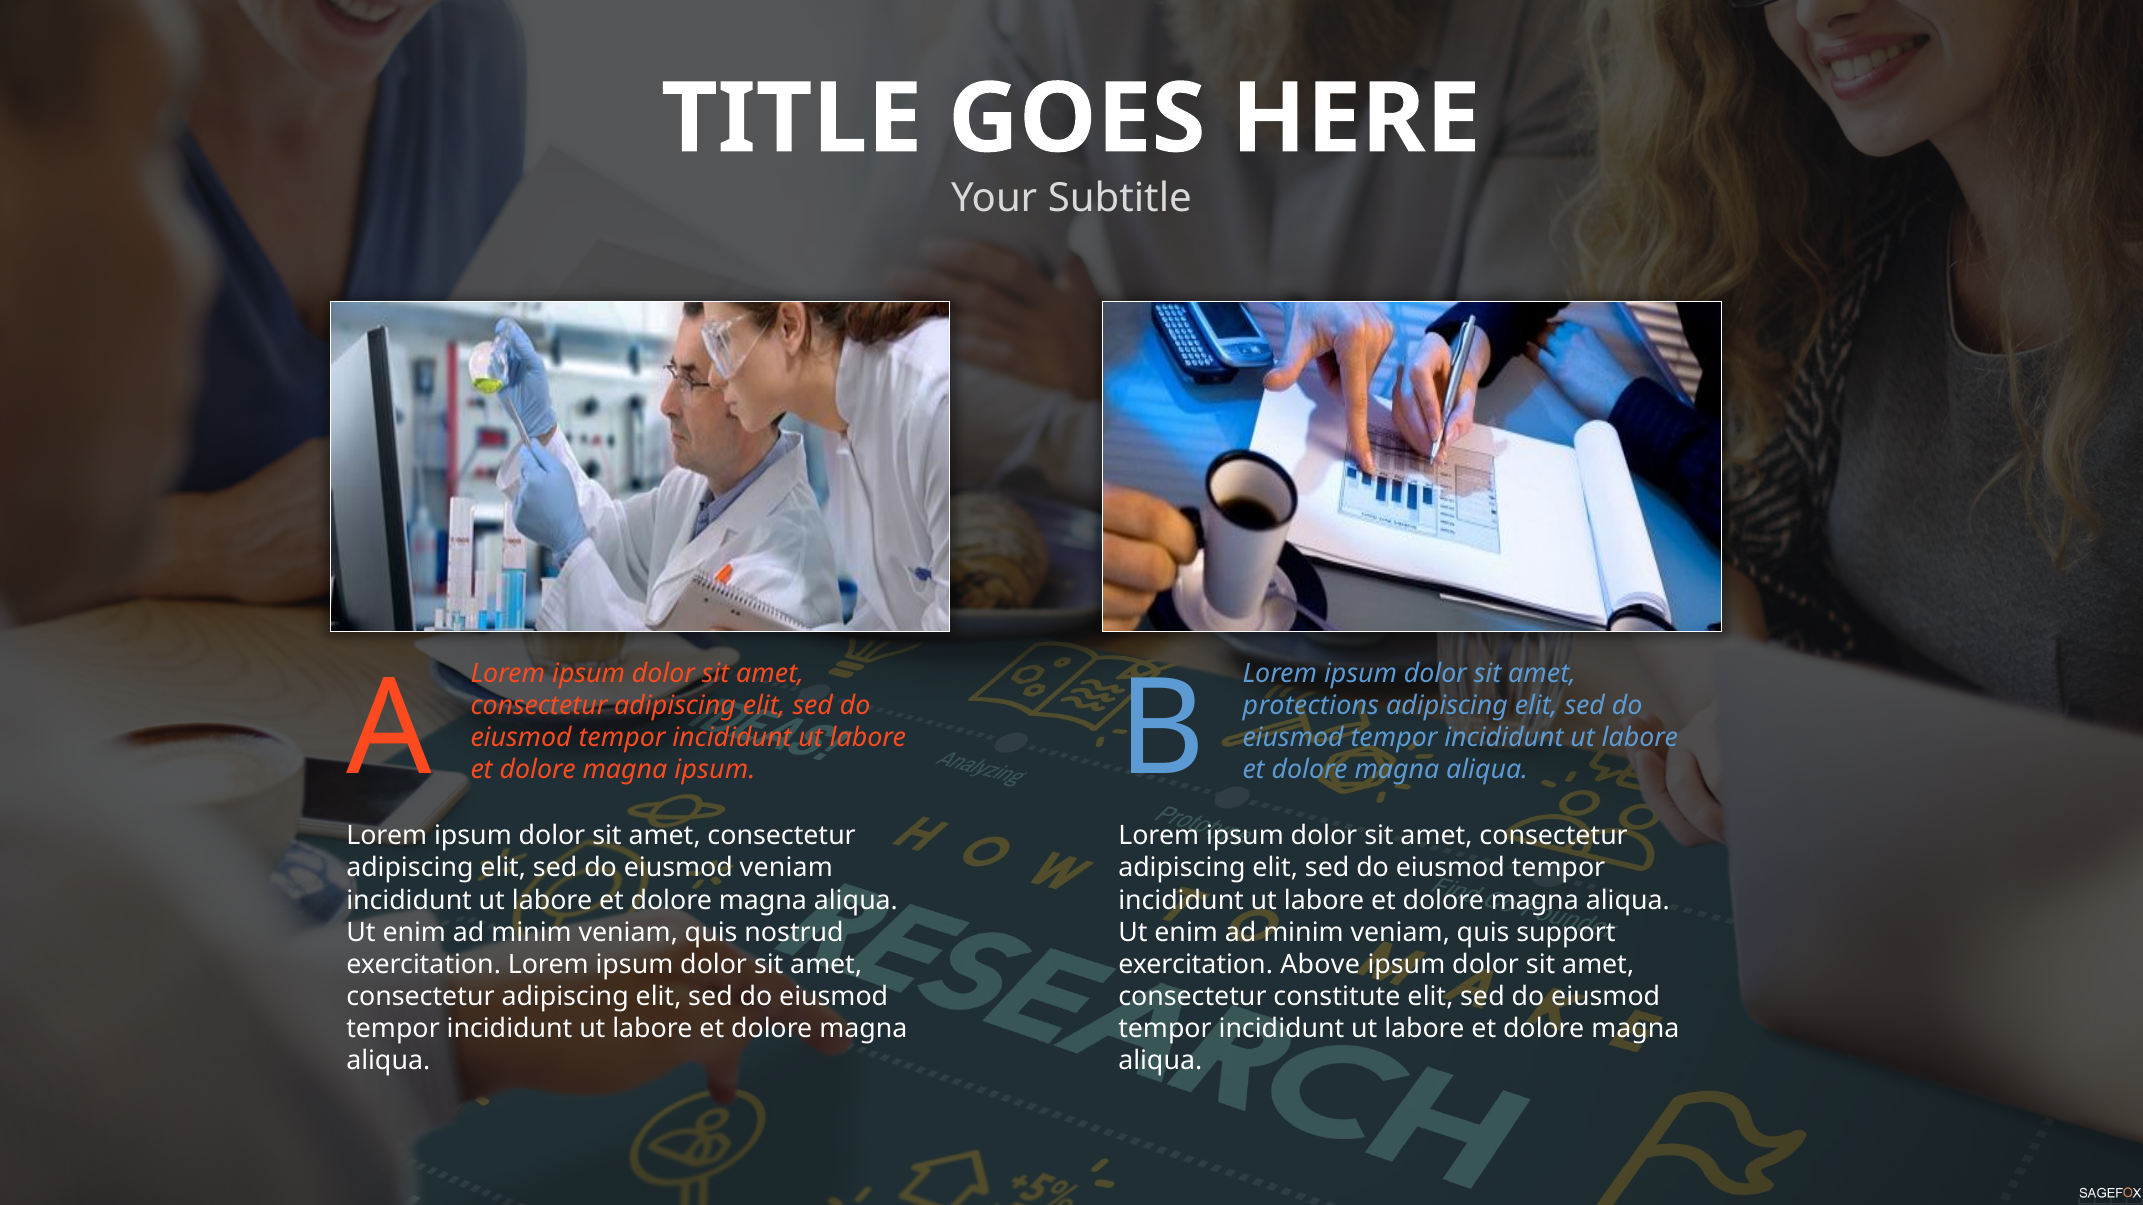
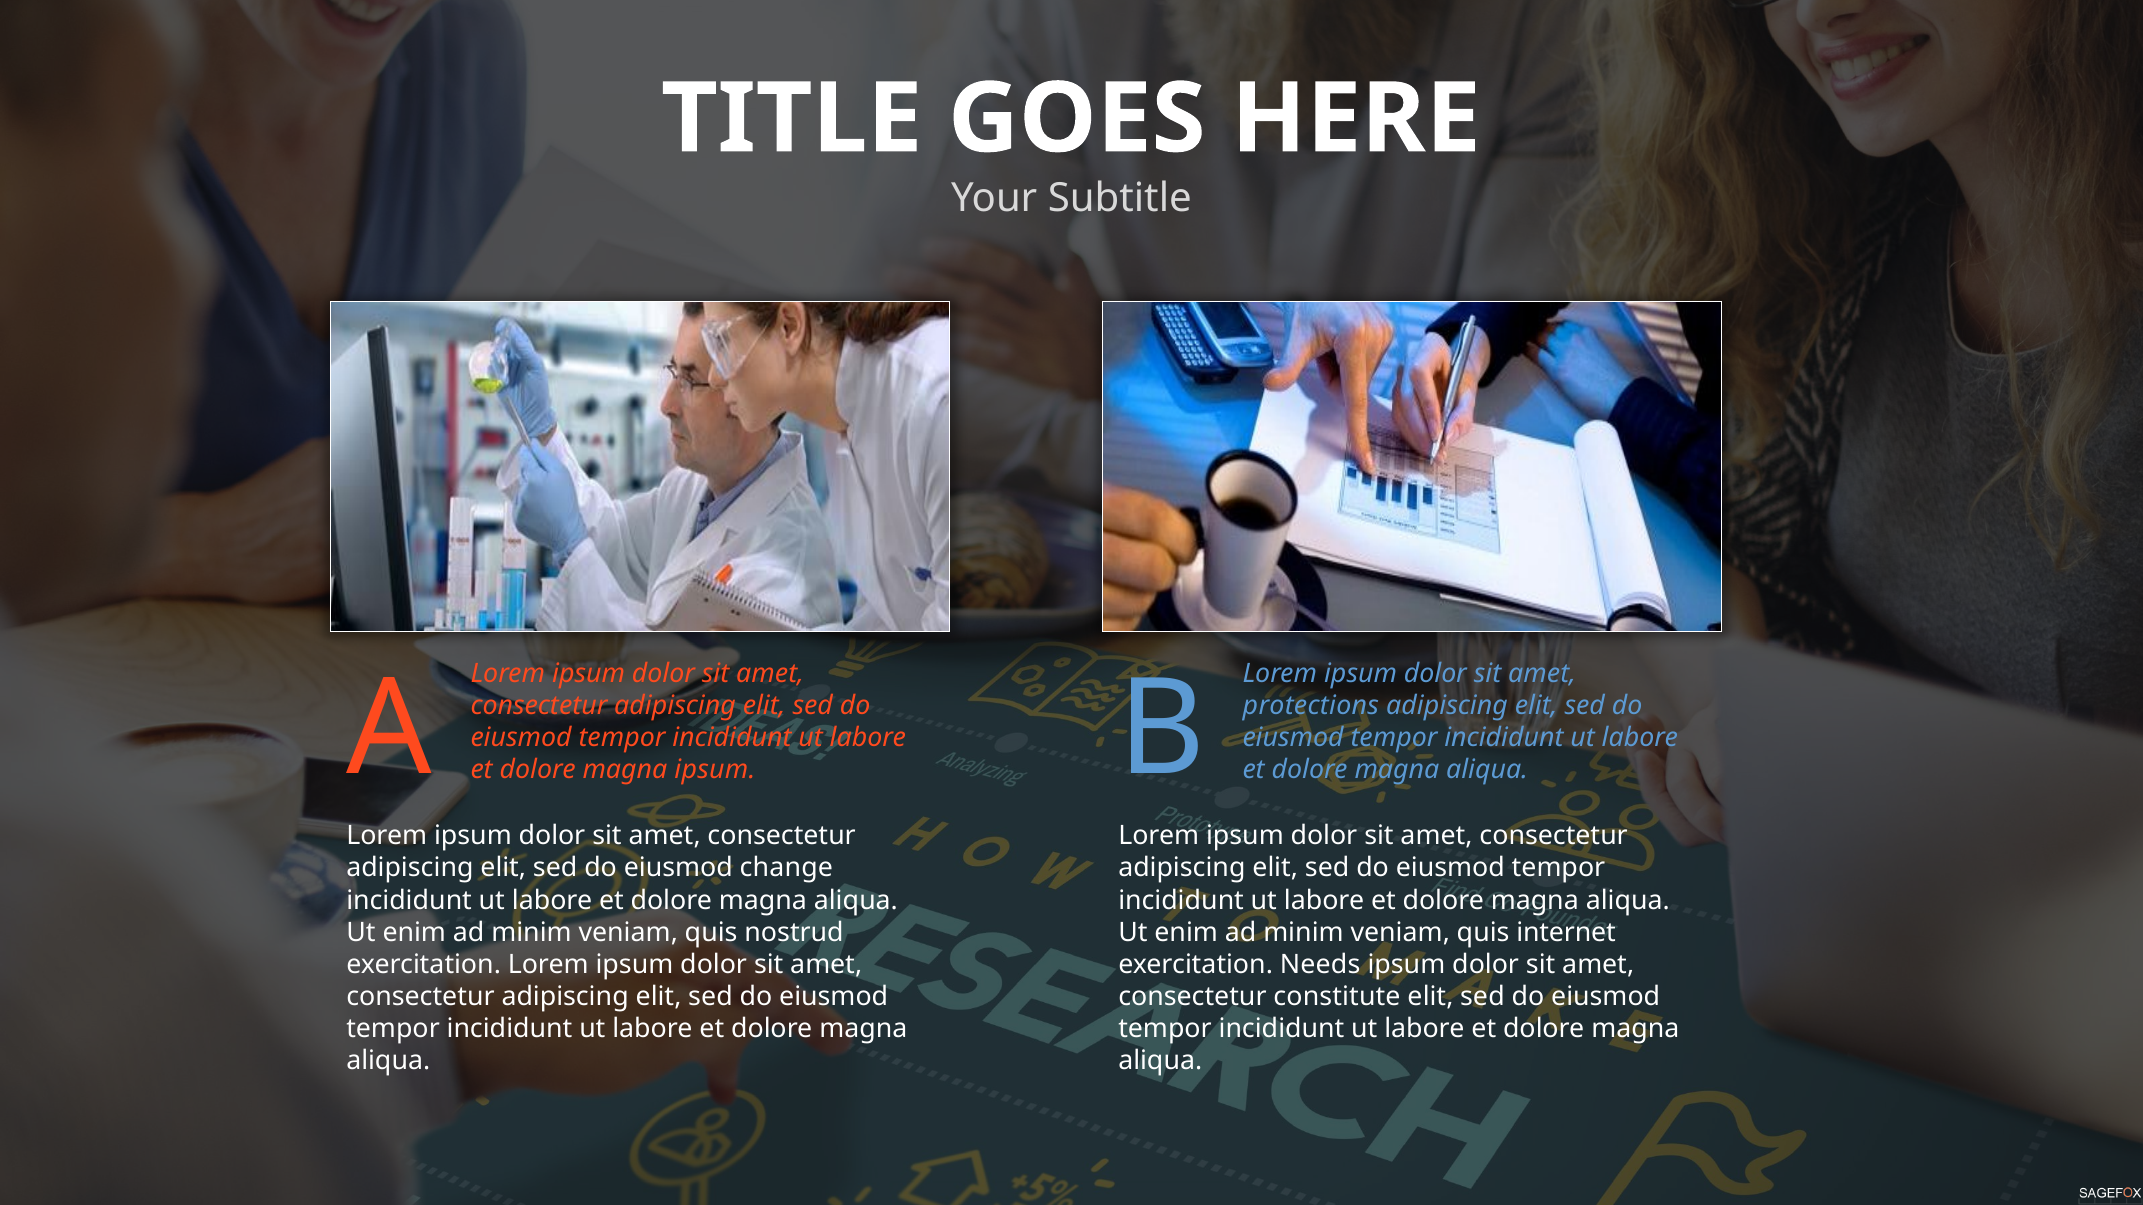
eiusmod veniam: veniam -> change
support: support -> internet
Above: Above -> Needs
